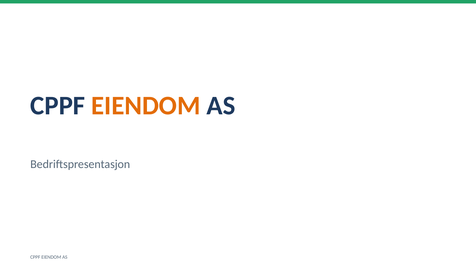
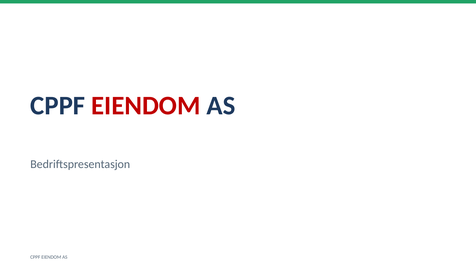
EIENDOM at (146, 106) colour: orange -> red
